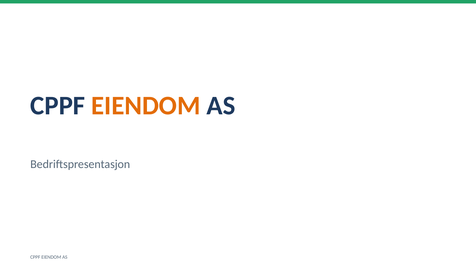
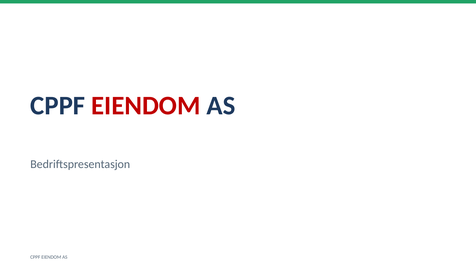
EIENDOM at (146, 106) colour: orange -> red
